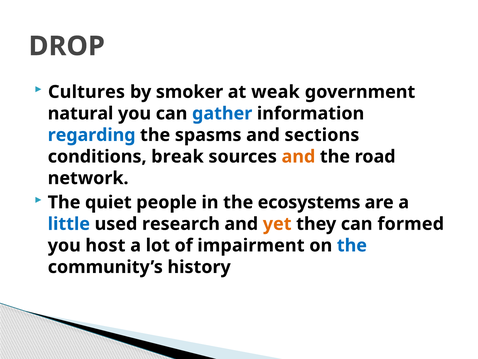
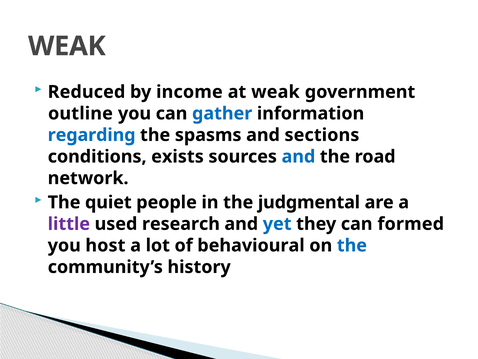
DROP at (67, 46): DROP -> WEAK
Cultures: Cultures -> Reduced
smoker: smoker -> income
natural: natural -> outline
break: break -> exists
and at (298, 156) colour: orange -> blue
ecosystems: ecosystems -> judgmental
little colour: blue -> purple
yet colour: orange -> blue
impairment: impairment -> behavioural
